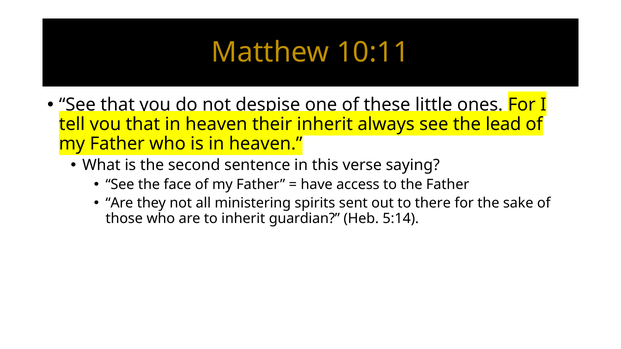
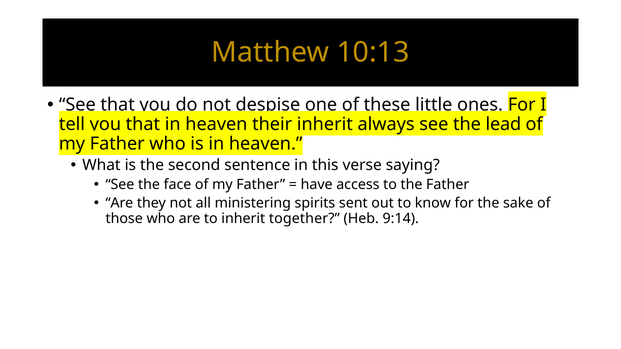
10:11: 10:11 -> 10:13
there: there -> know
guardian: guardian -> together
5:14: 5:14 -> 9:14
